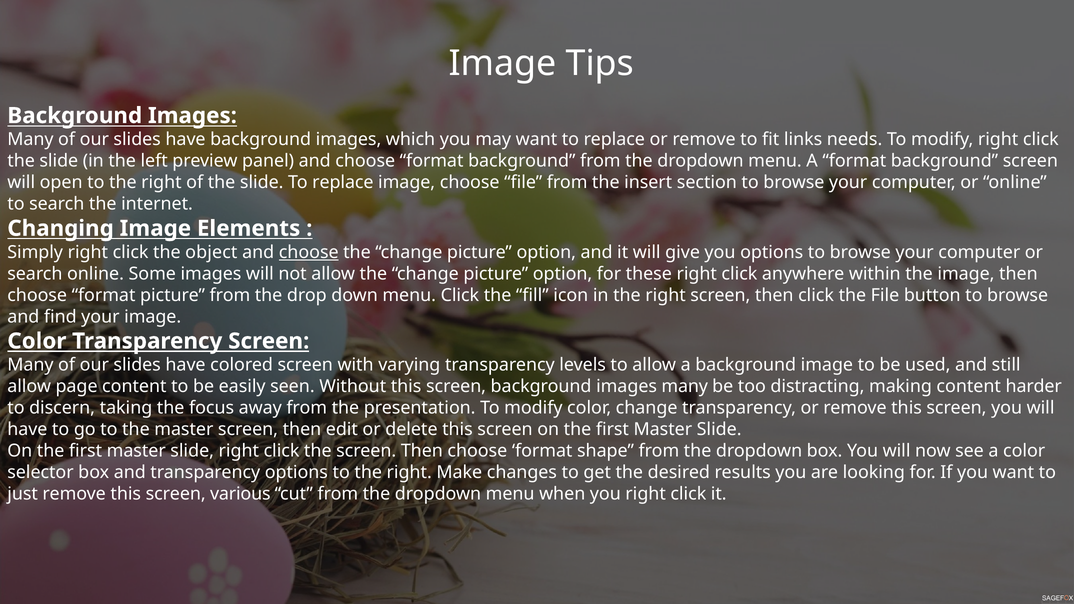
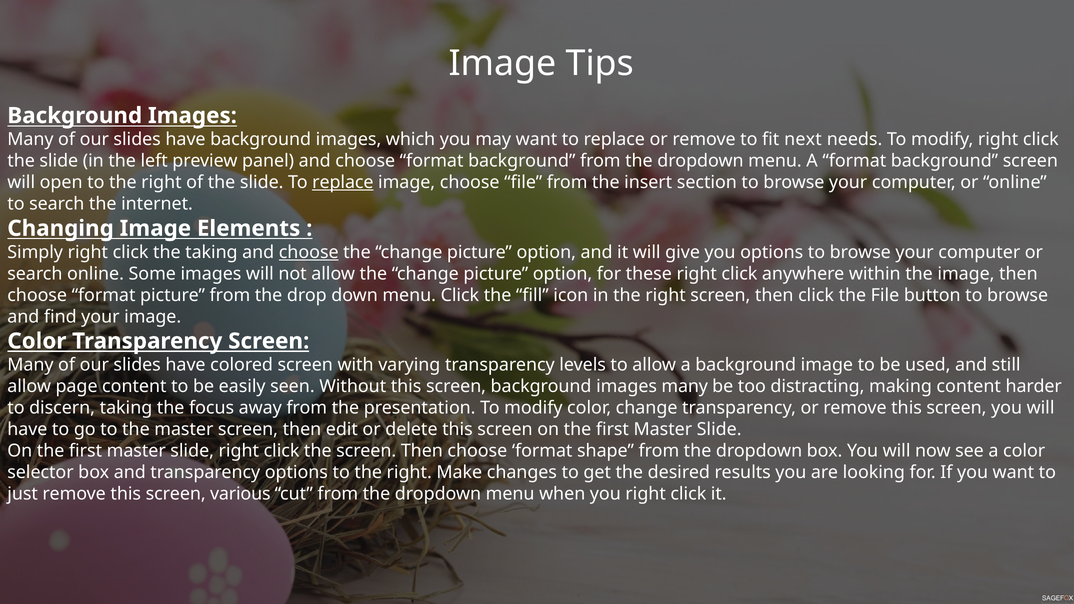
links: links -> next
replace at (343, 183) underline: none -> present
the object: object -> taking
